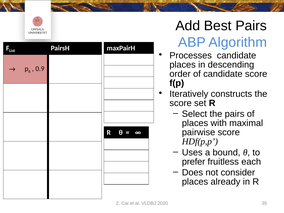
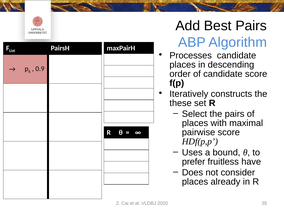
score at (181, 103): score -> these
each: each -> have
